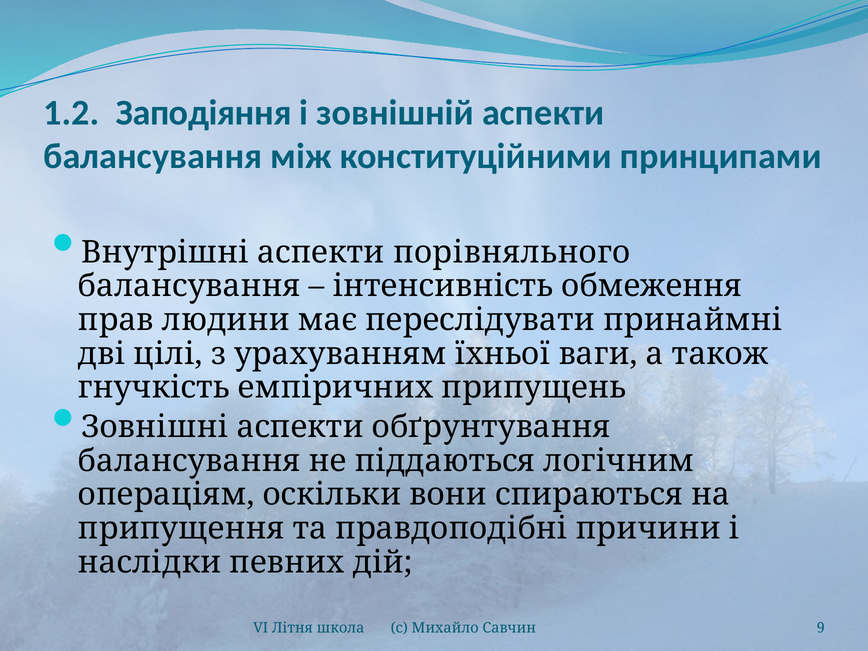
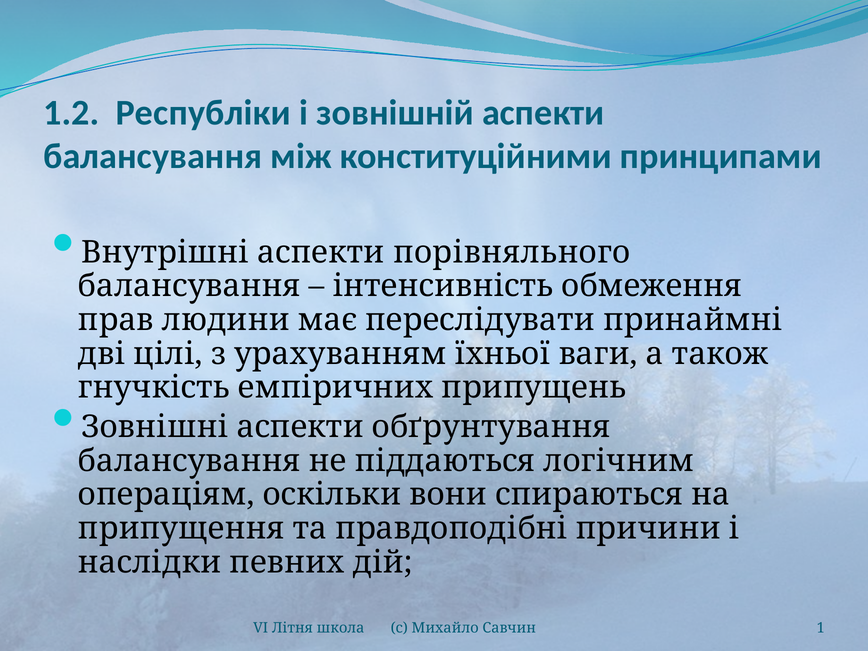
Заподіяння: Заподіяння -> Республіки
9: 9 -> 1
